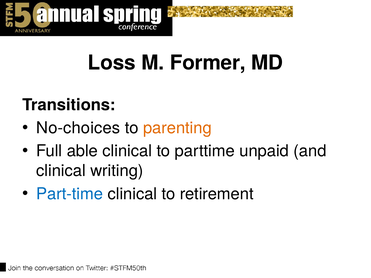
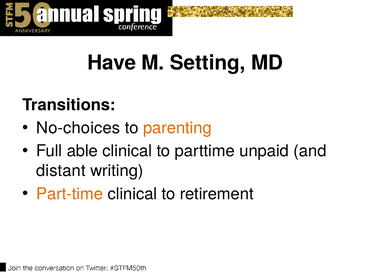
Loss: Loss -> Have
Former: Former -> Setting
clinical at (61, 171): clinical -> distant
Part-time colour: blue -> orange
